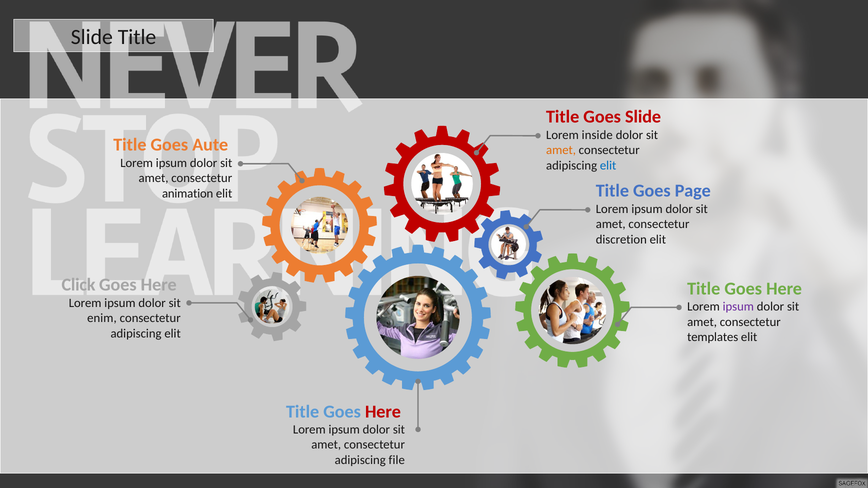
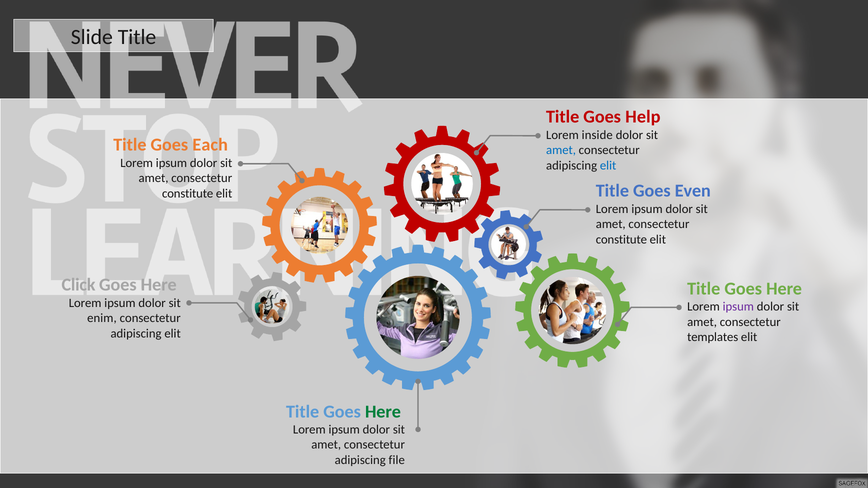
Goes Slide: Slide -> Help
Aute: Aute -> Each
amet at (561, 150) colour: orange -> blue
Page: Page -> Even
animation at (188, 193): animation -> constitute
discretion at (621, 240): discretion -> constitute
Here at (383, 412) colour: red -> green
